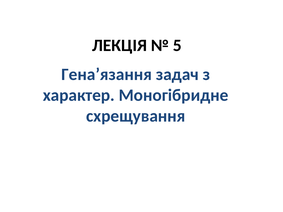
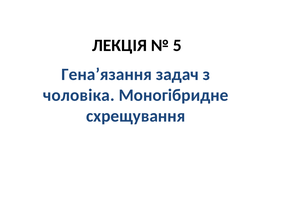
характер: характер -> чоловіка
